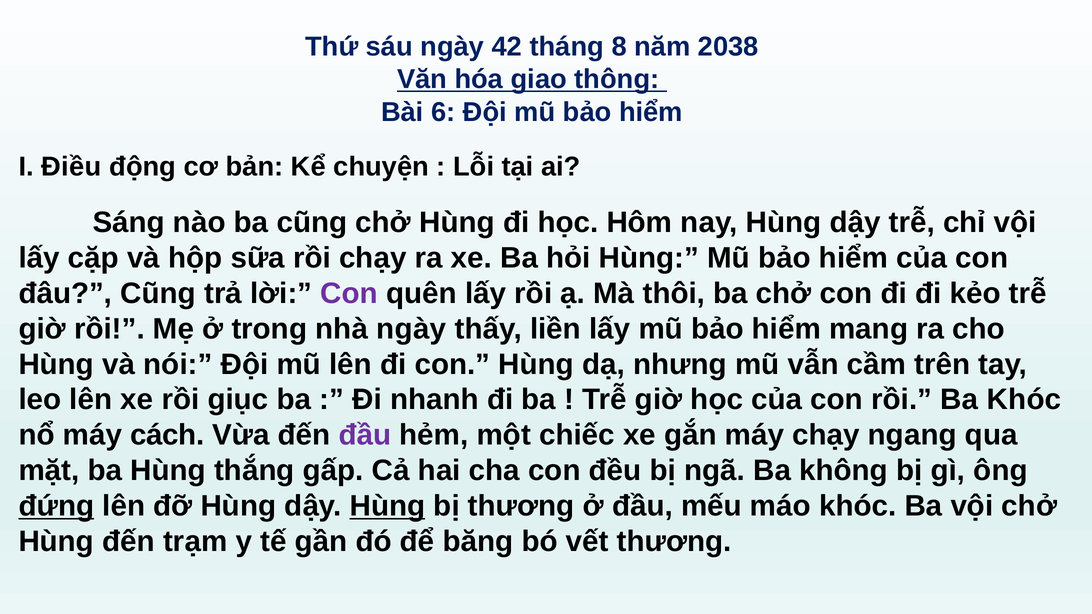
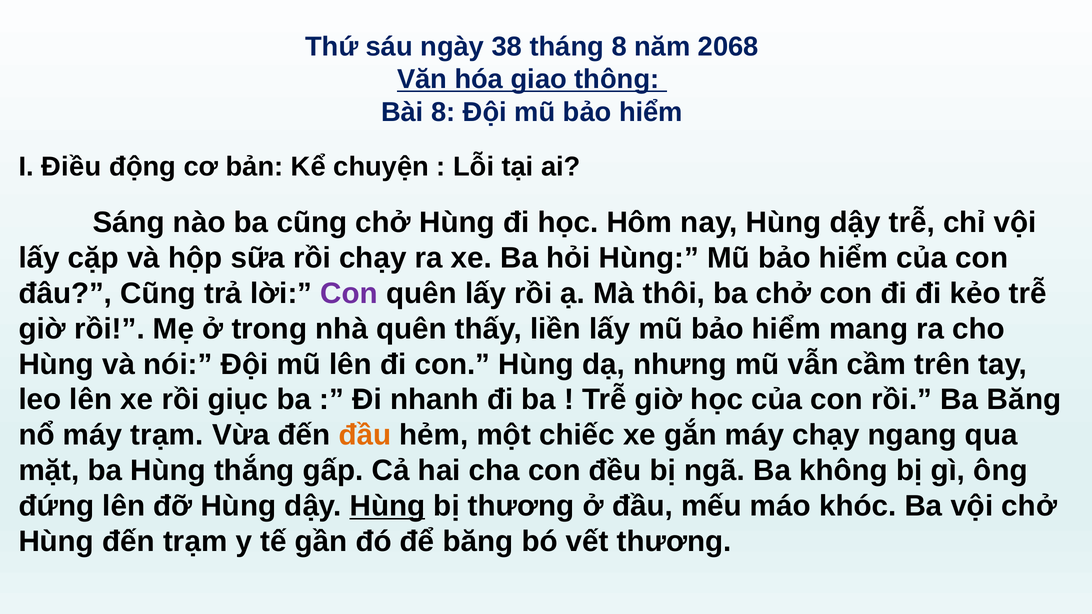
42: 42 -> 38
2038: 2038 -> 2068
Bài 6: 6 -> 8
nhà ngày: ngày -> quên
Ba Khóc: Khóc -> Băng
máy cách: cách -> trạm
đầu at (365, 435) colour: purple -> orange
đứng underline: present -> none
